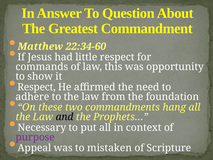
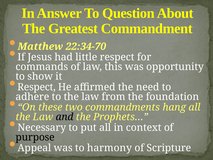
22:34-60: 22:34-60 -> 22:34-70
purpose colour: purple -> black
mistaken: mistaken -> harmony
